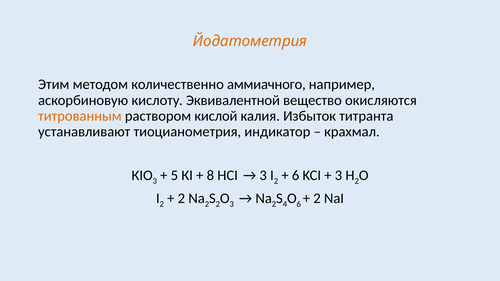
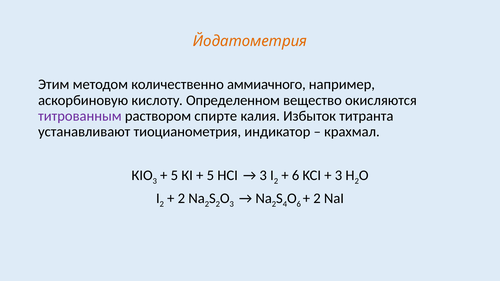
Эквивалентной: Эквивалентной -> Определенном
титрованным colour: orange -> purple
кислой: кислой -> спирте
8 at (210, 175): 8 -> 5
